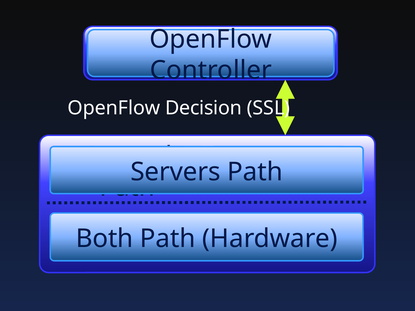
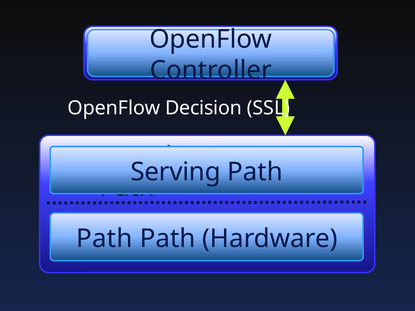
Servers: Servers -> Serving
Both at (105, 239): Both -> Path
